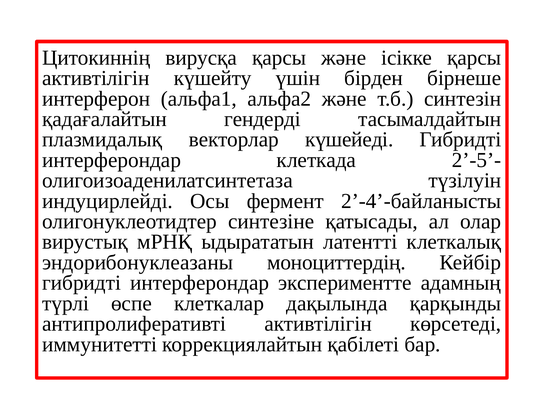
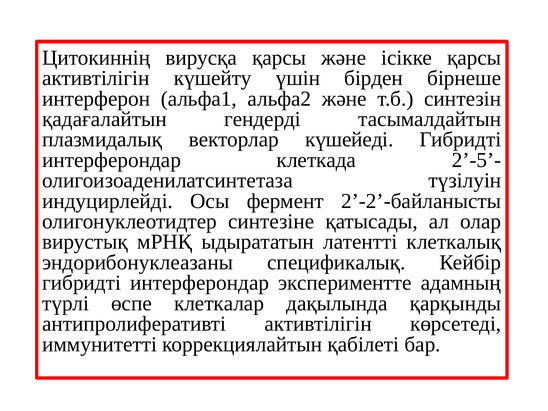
2’-4’-байланысты: 2’-4’-байланысты -> 2’-2’-байланысты
моноциттердің: моноциттердің -> спецификалық
